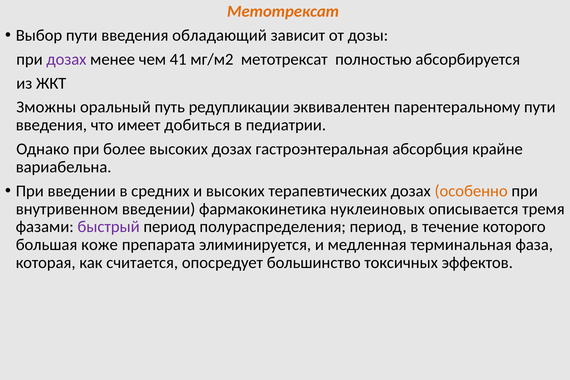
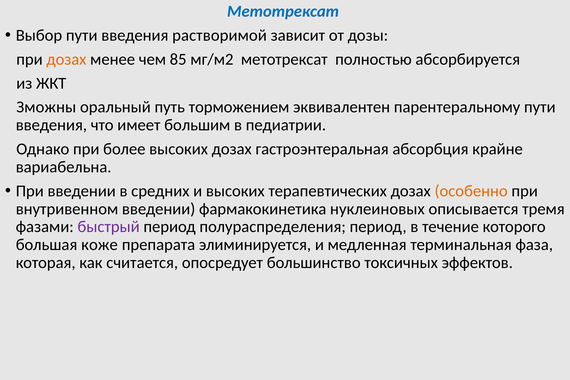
Метотрексат at (283, 11) colour: orange -> blue
обладающий: обладающий -> растворимой
дозах at (66, 59) colour: purple -> orange
41: 41 -> 85
редупликации: редупликации -> торможением
добиться: добиться -> большим
